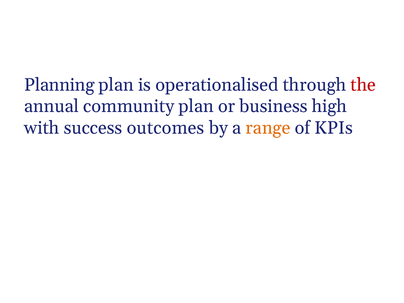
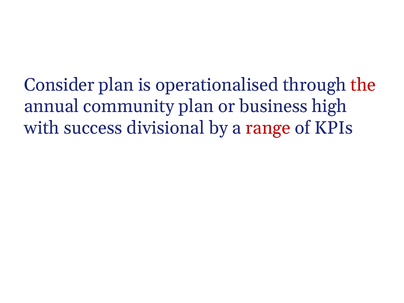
Planning: Planning -> Consider
outcomes: outcomes -> divisional
range colour: orange -> red
